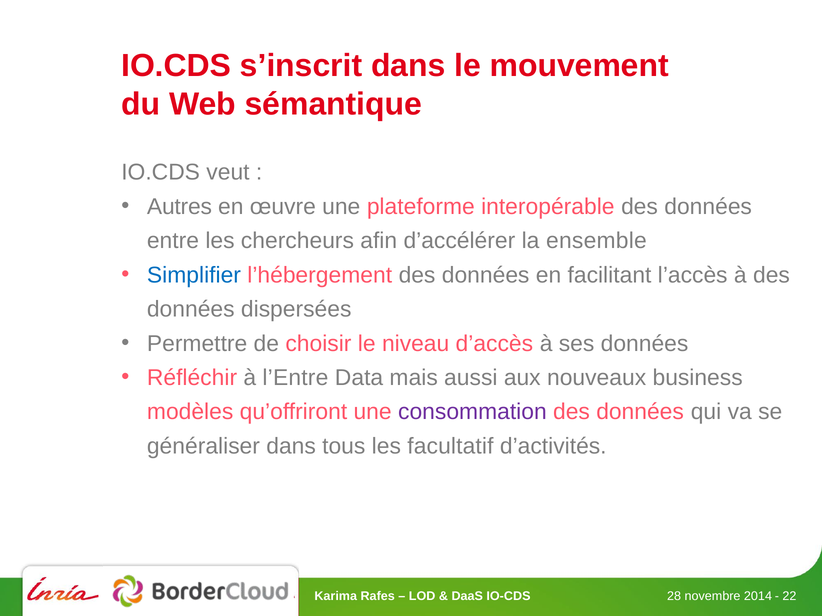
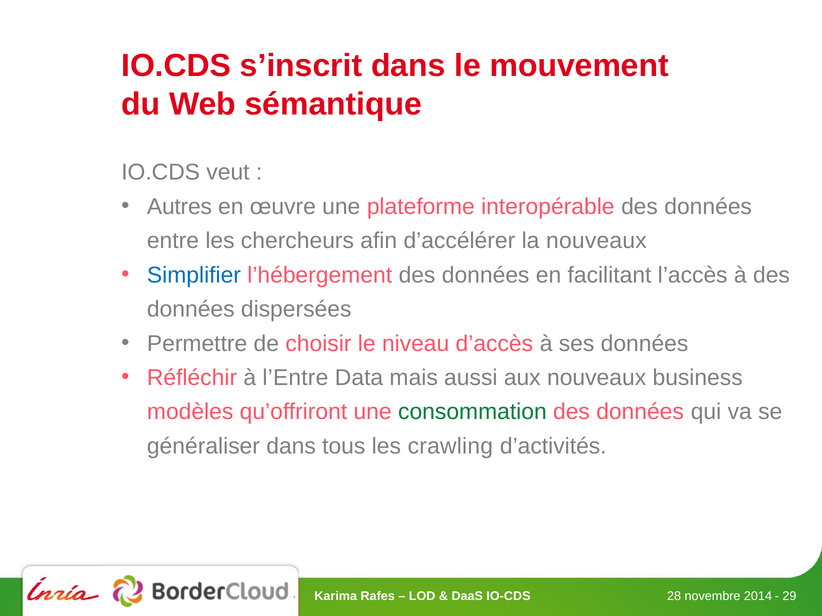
la ensemble: ensemble -> nouveaux
consommation colour: purple -> green
facultatif: facultatif -> crawling
22: 22 -> 29
